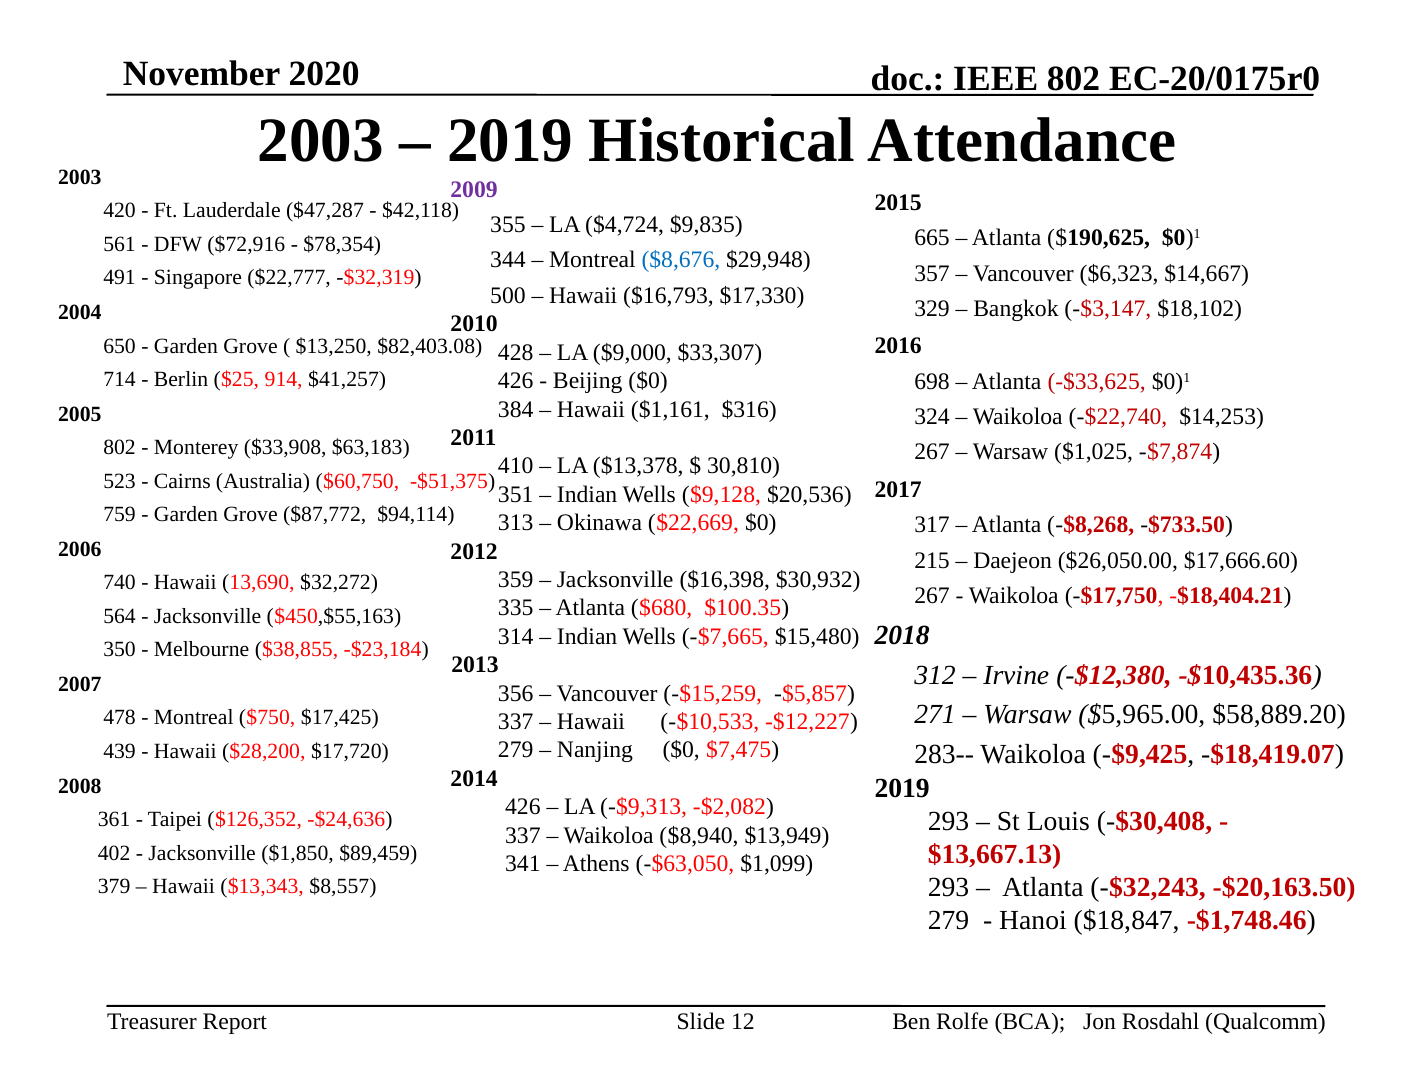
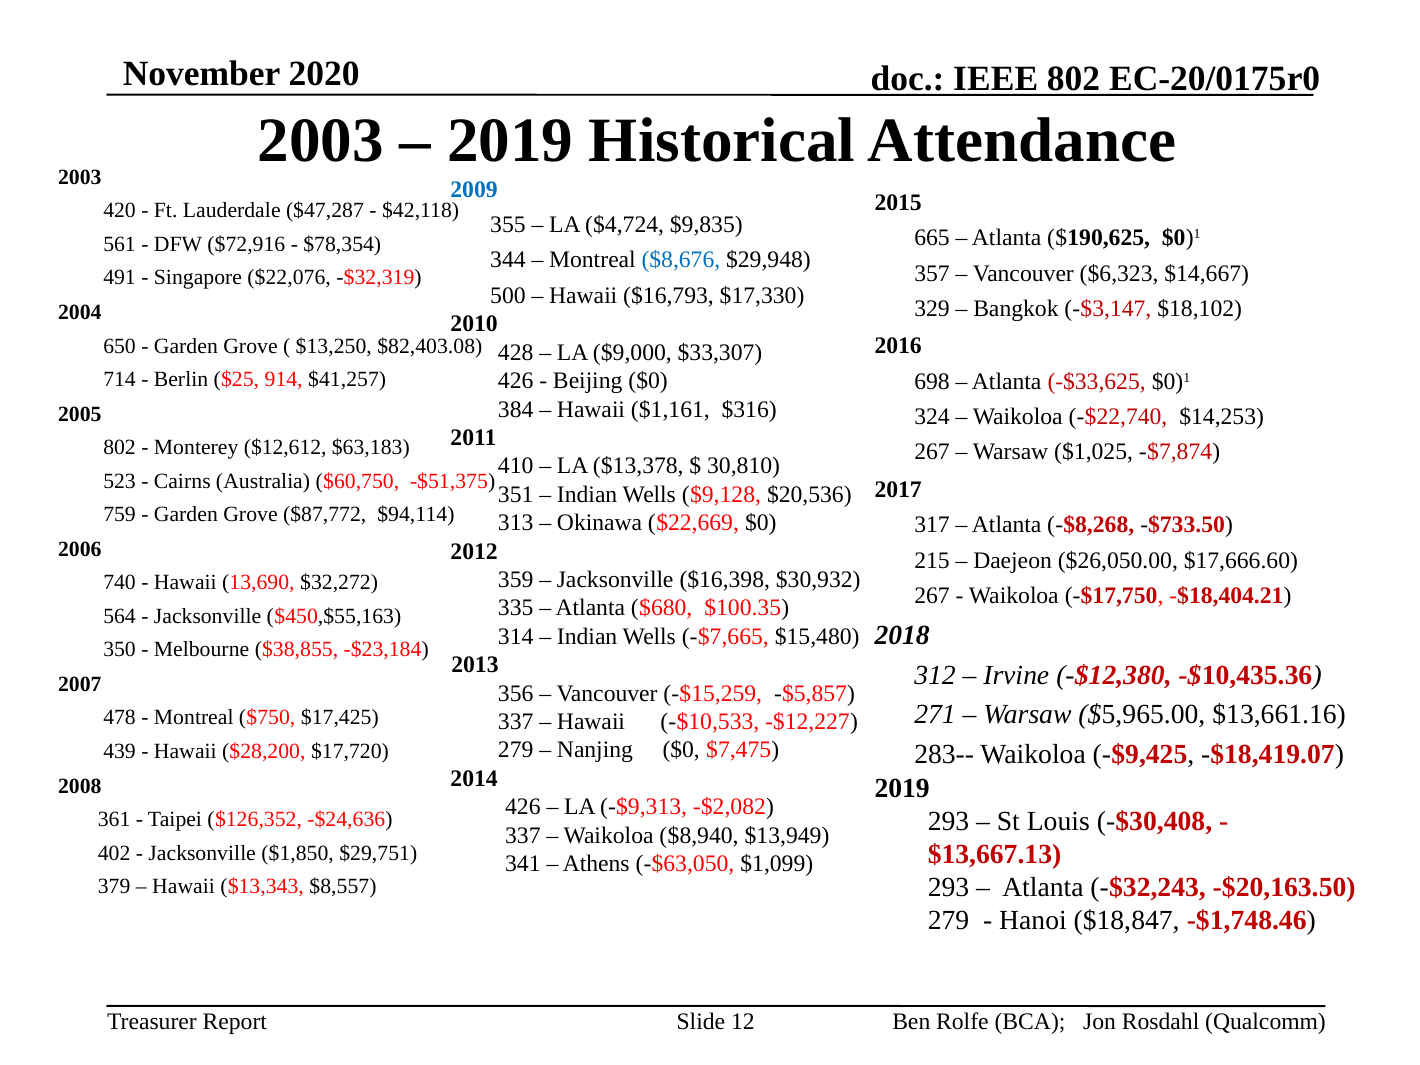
2009 colour: purple -> blue
$22,777: $22,777 -> $22,076
$33,908: $33,908 -> $12,612
$58,889.20: $58,889.20 -> $13,661.16
$89,459: $89,459 -> $29,751
